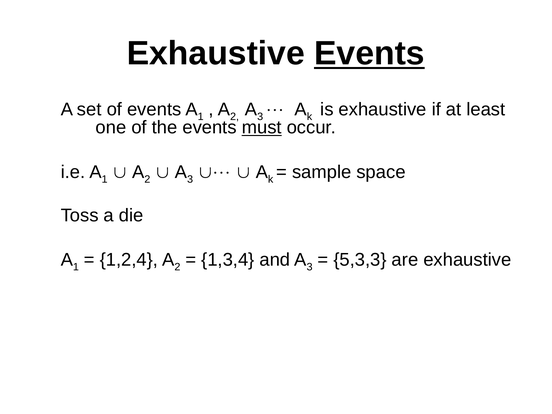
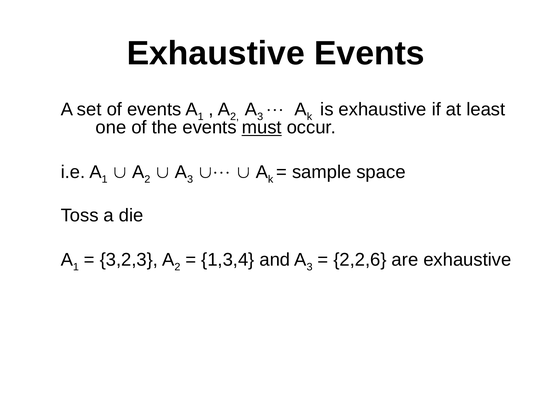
Events at (369, 53) underline: present -> none
1,2,4: 1,2,4 -> 3,2,3
5,3,3: 5,3,3 -> 2,2,6
